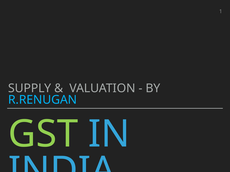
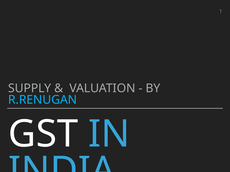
GST colour: light green -> white
